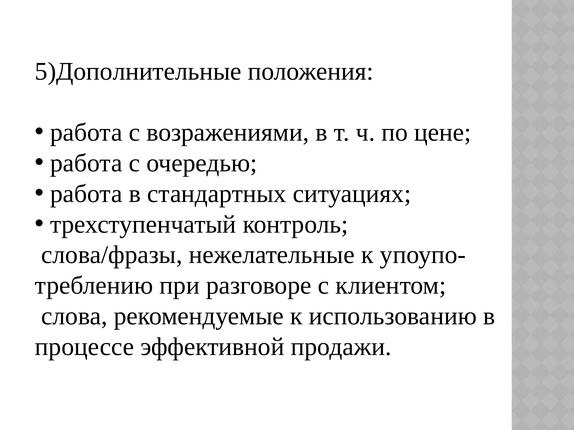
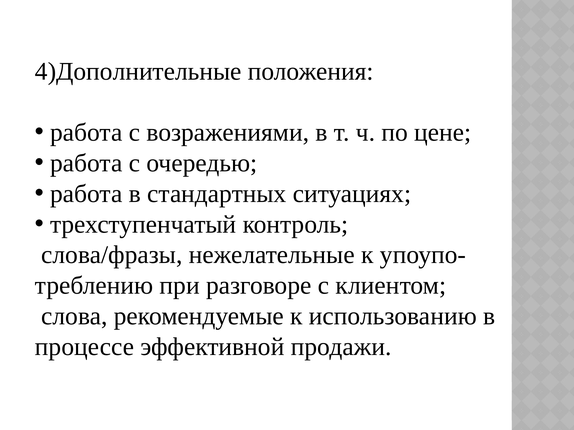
5)Дополнительные: 5)Дополнительные -> 4)Дополнительные
